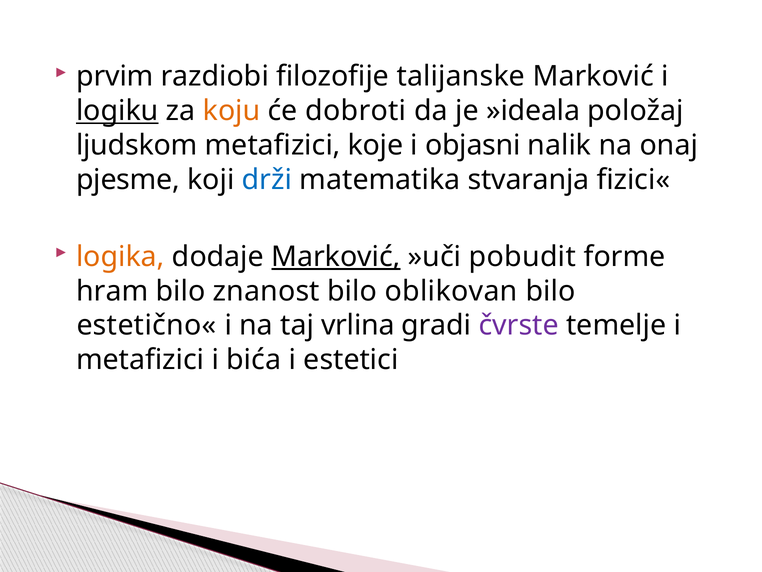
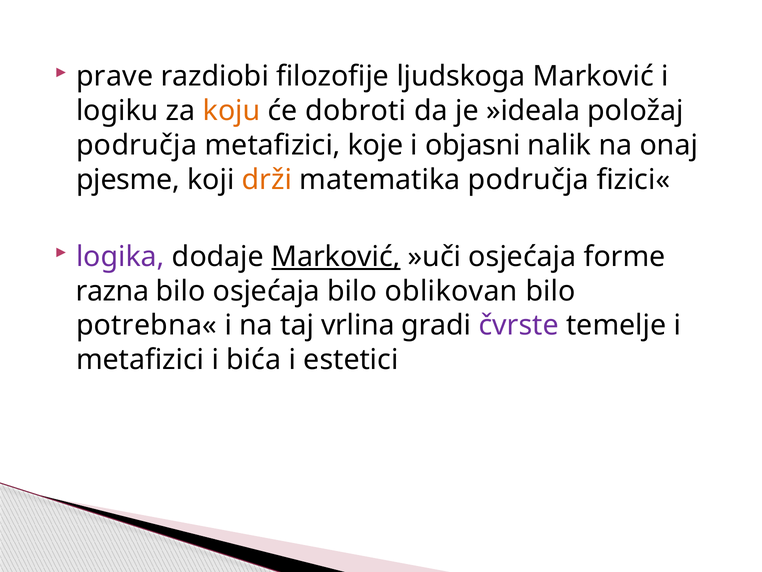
prvim: prvim -> prave
talijanske: talijanske -> ljudskoga
logiku underline: present -> none
ljudskom at (137, 145): ljudskom -> područja
drži colour: blue -> orange
matematika stvaranja: stvaranja -> područja
logika colour: orange -> purple
»uči pobudit: pobudit -> osjećaja
hram: hram -> razna
bilo znanost: znanost -> osjećaja
estetično«: estetično« -> potrebna«
